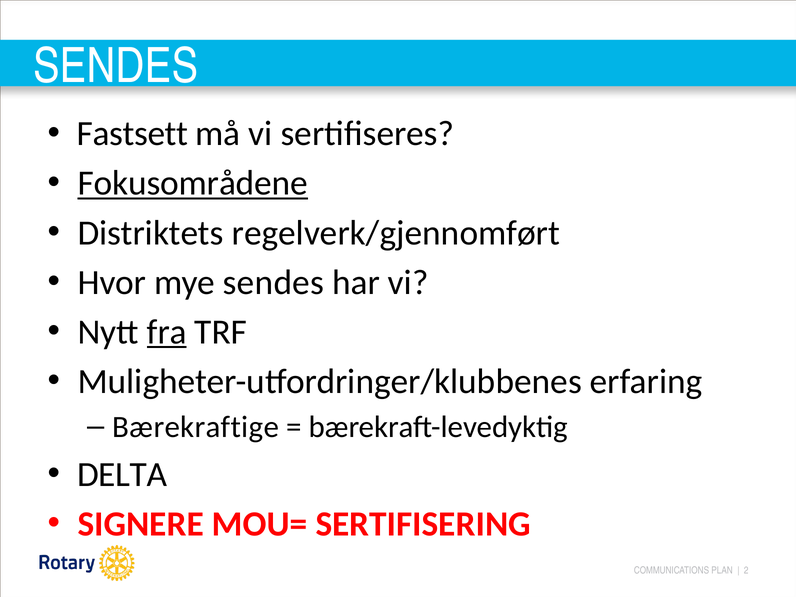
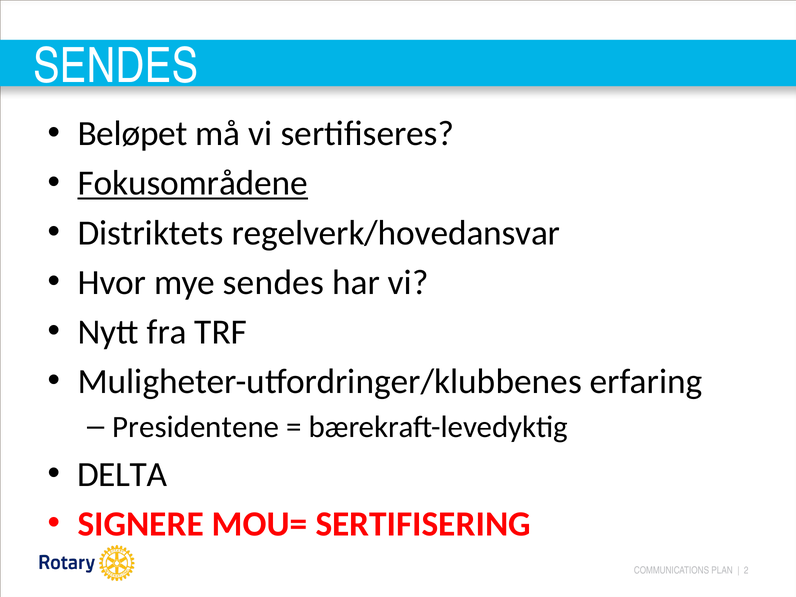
Fastsett: Fastsett -> Beløpet
regelverk/gjennomført: regelverk/gjennomført -> regelverk/hovedansvar
fra underline: present -> none
Bærekraftige: Bærekraftige -> Presidentene
